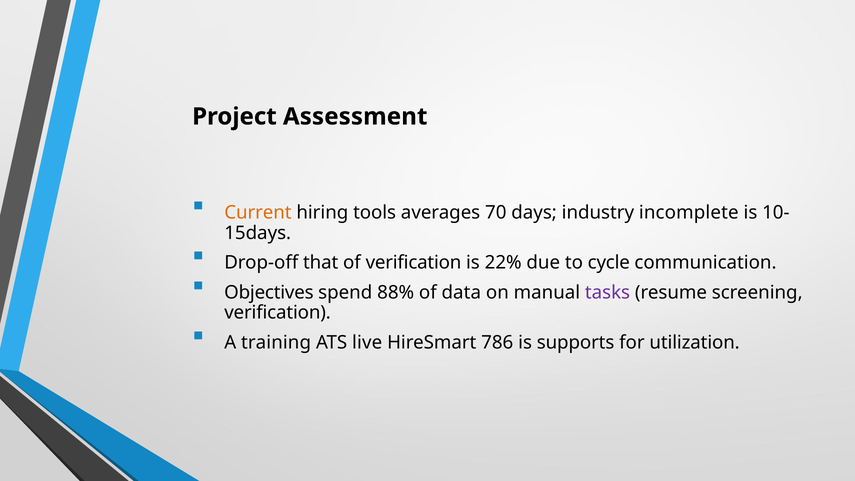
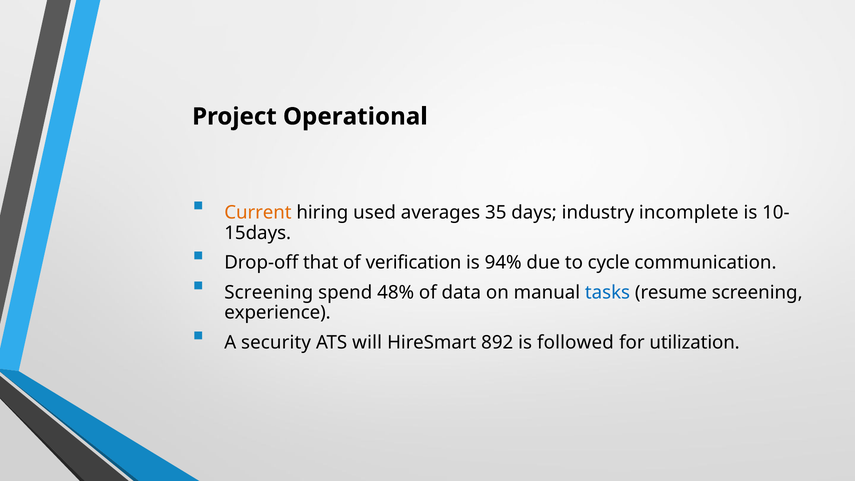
Assessment: Assessment -> Operational
tools: tools -> used
70: 70 -> 35
22%: 22% -> 94%
Objectives at (269, 292): Objectives -> Screening
88%: 88% -> 48%
tasks colour: purple -> blue
verification at (278, 313): verification -> experience
training: training -> security
live: live -> will
786: 786 -> 892
supports: supports -> followed
